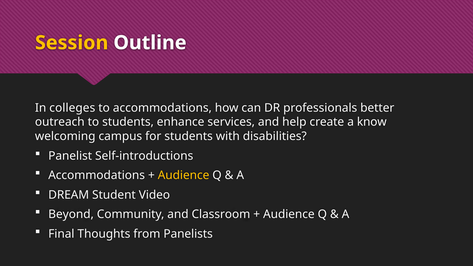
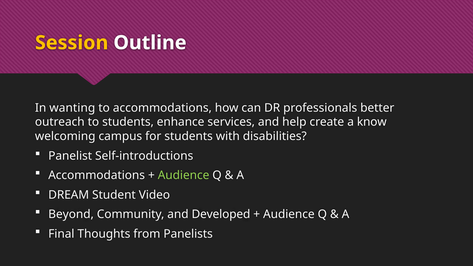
colleges: colleges -> wanting
Audience at (184, 175) colour: yellow -> light green
Classroom: Classroom -> Developed
